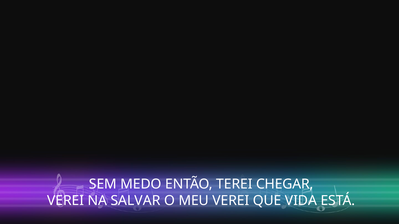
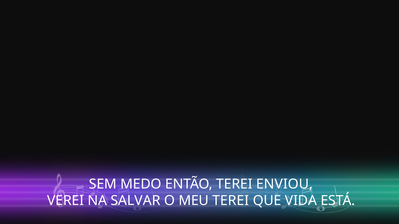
CHEGAR: CHEGAR -> ENVIOU
MEU VEREI: VEREI -> TEREI
